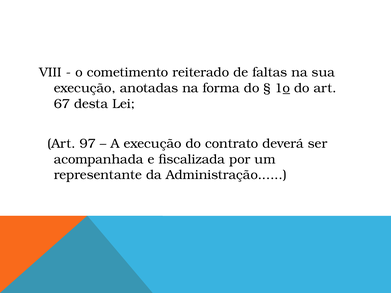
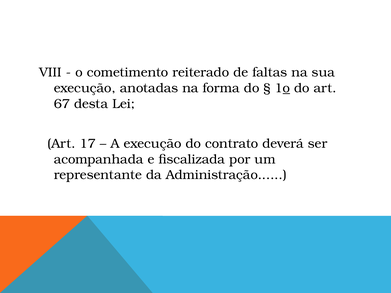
97: 97 -> 17
